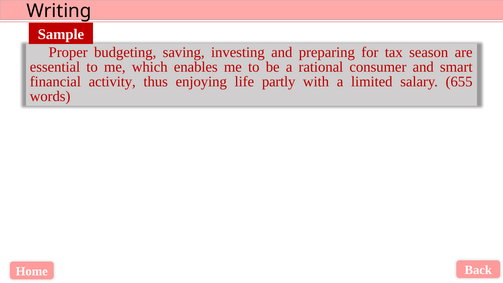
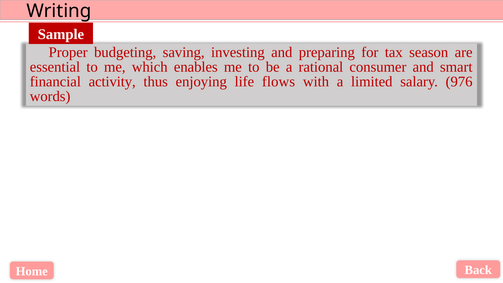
partly: partly -> flows
655: 655 -> 976
